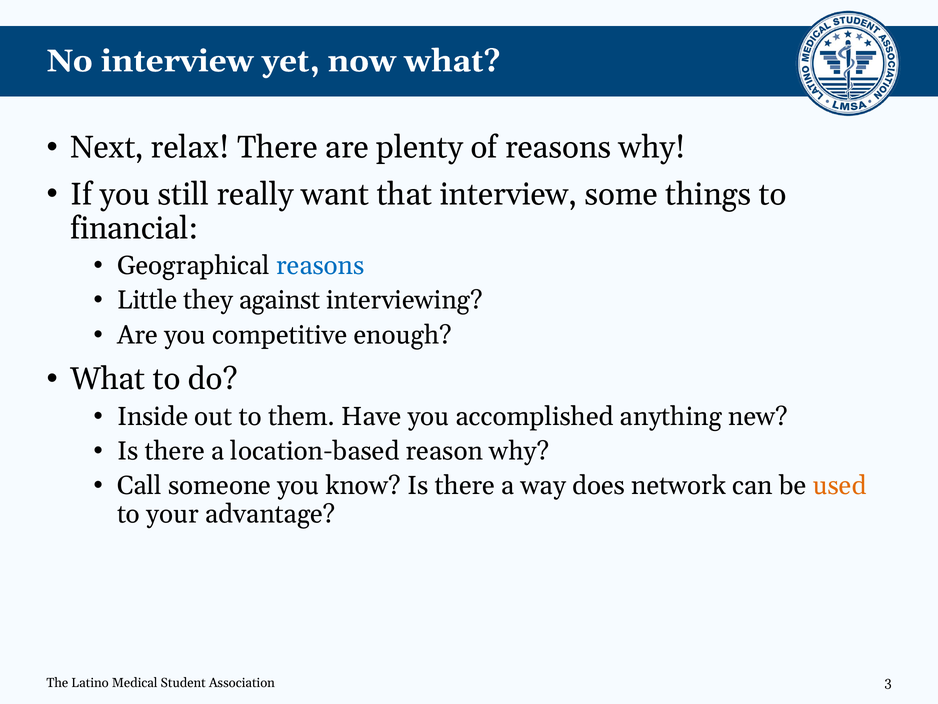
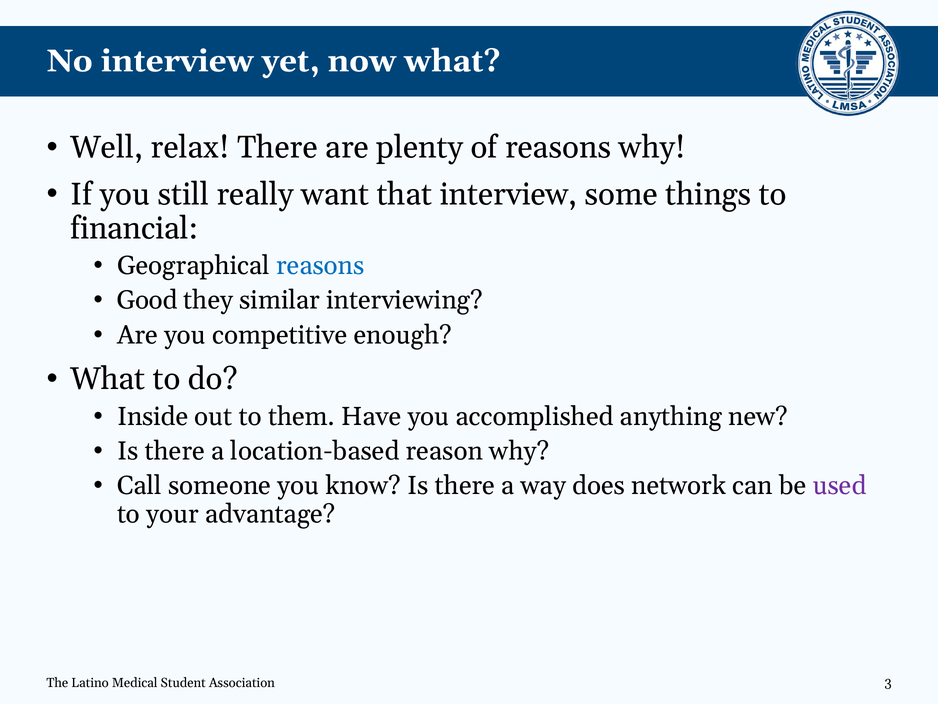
Next: Next -> Well
Little: Little -> Good
against: against -> similar
used colour: orange -> purple
